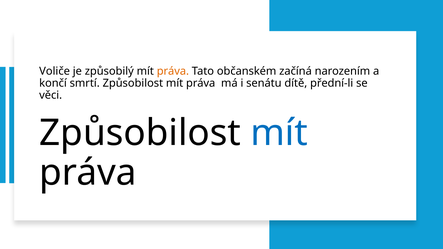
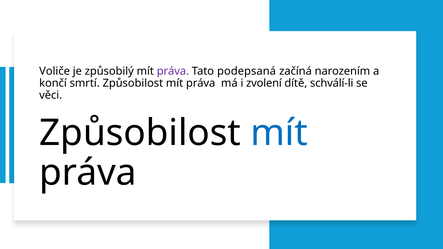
práva at (173, 71) colour: orange -> purple
občanském: občanském -> podepsaná
senátu: senátu -> zvolení
přední-li: přední-li -> schválí-li
